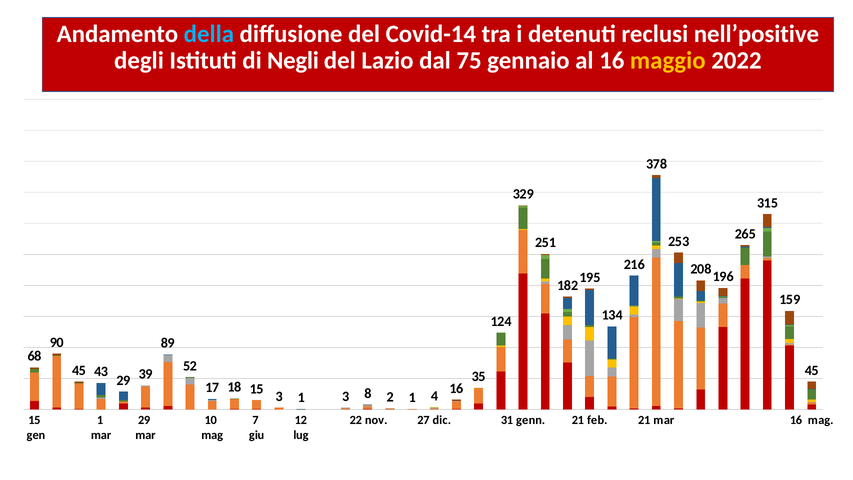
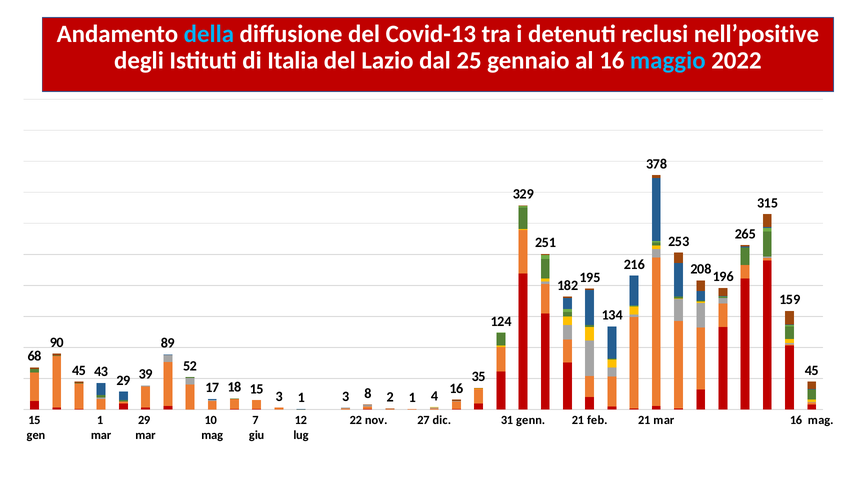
Covid-14: Covid-14 -> Covid-13
Negli: Negli -> Italia
75: 75 -> 25
maggio colour: yellow -> light blue
